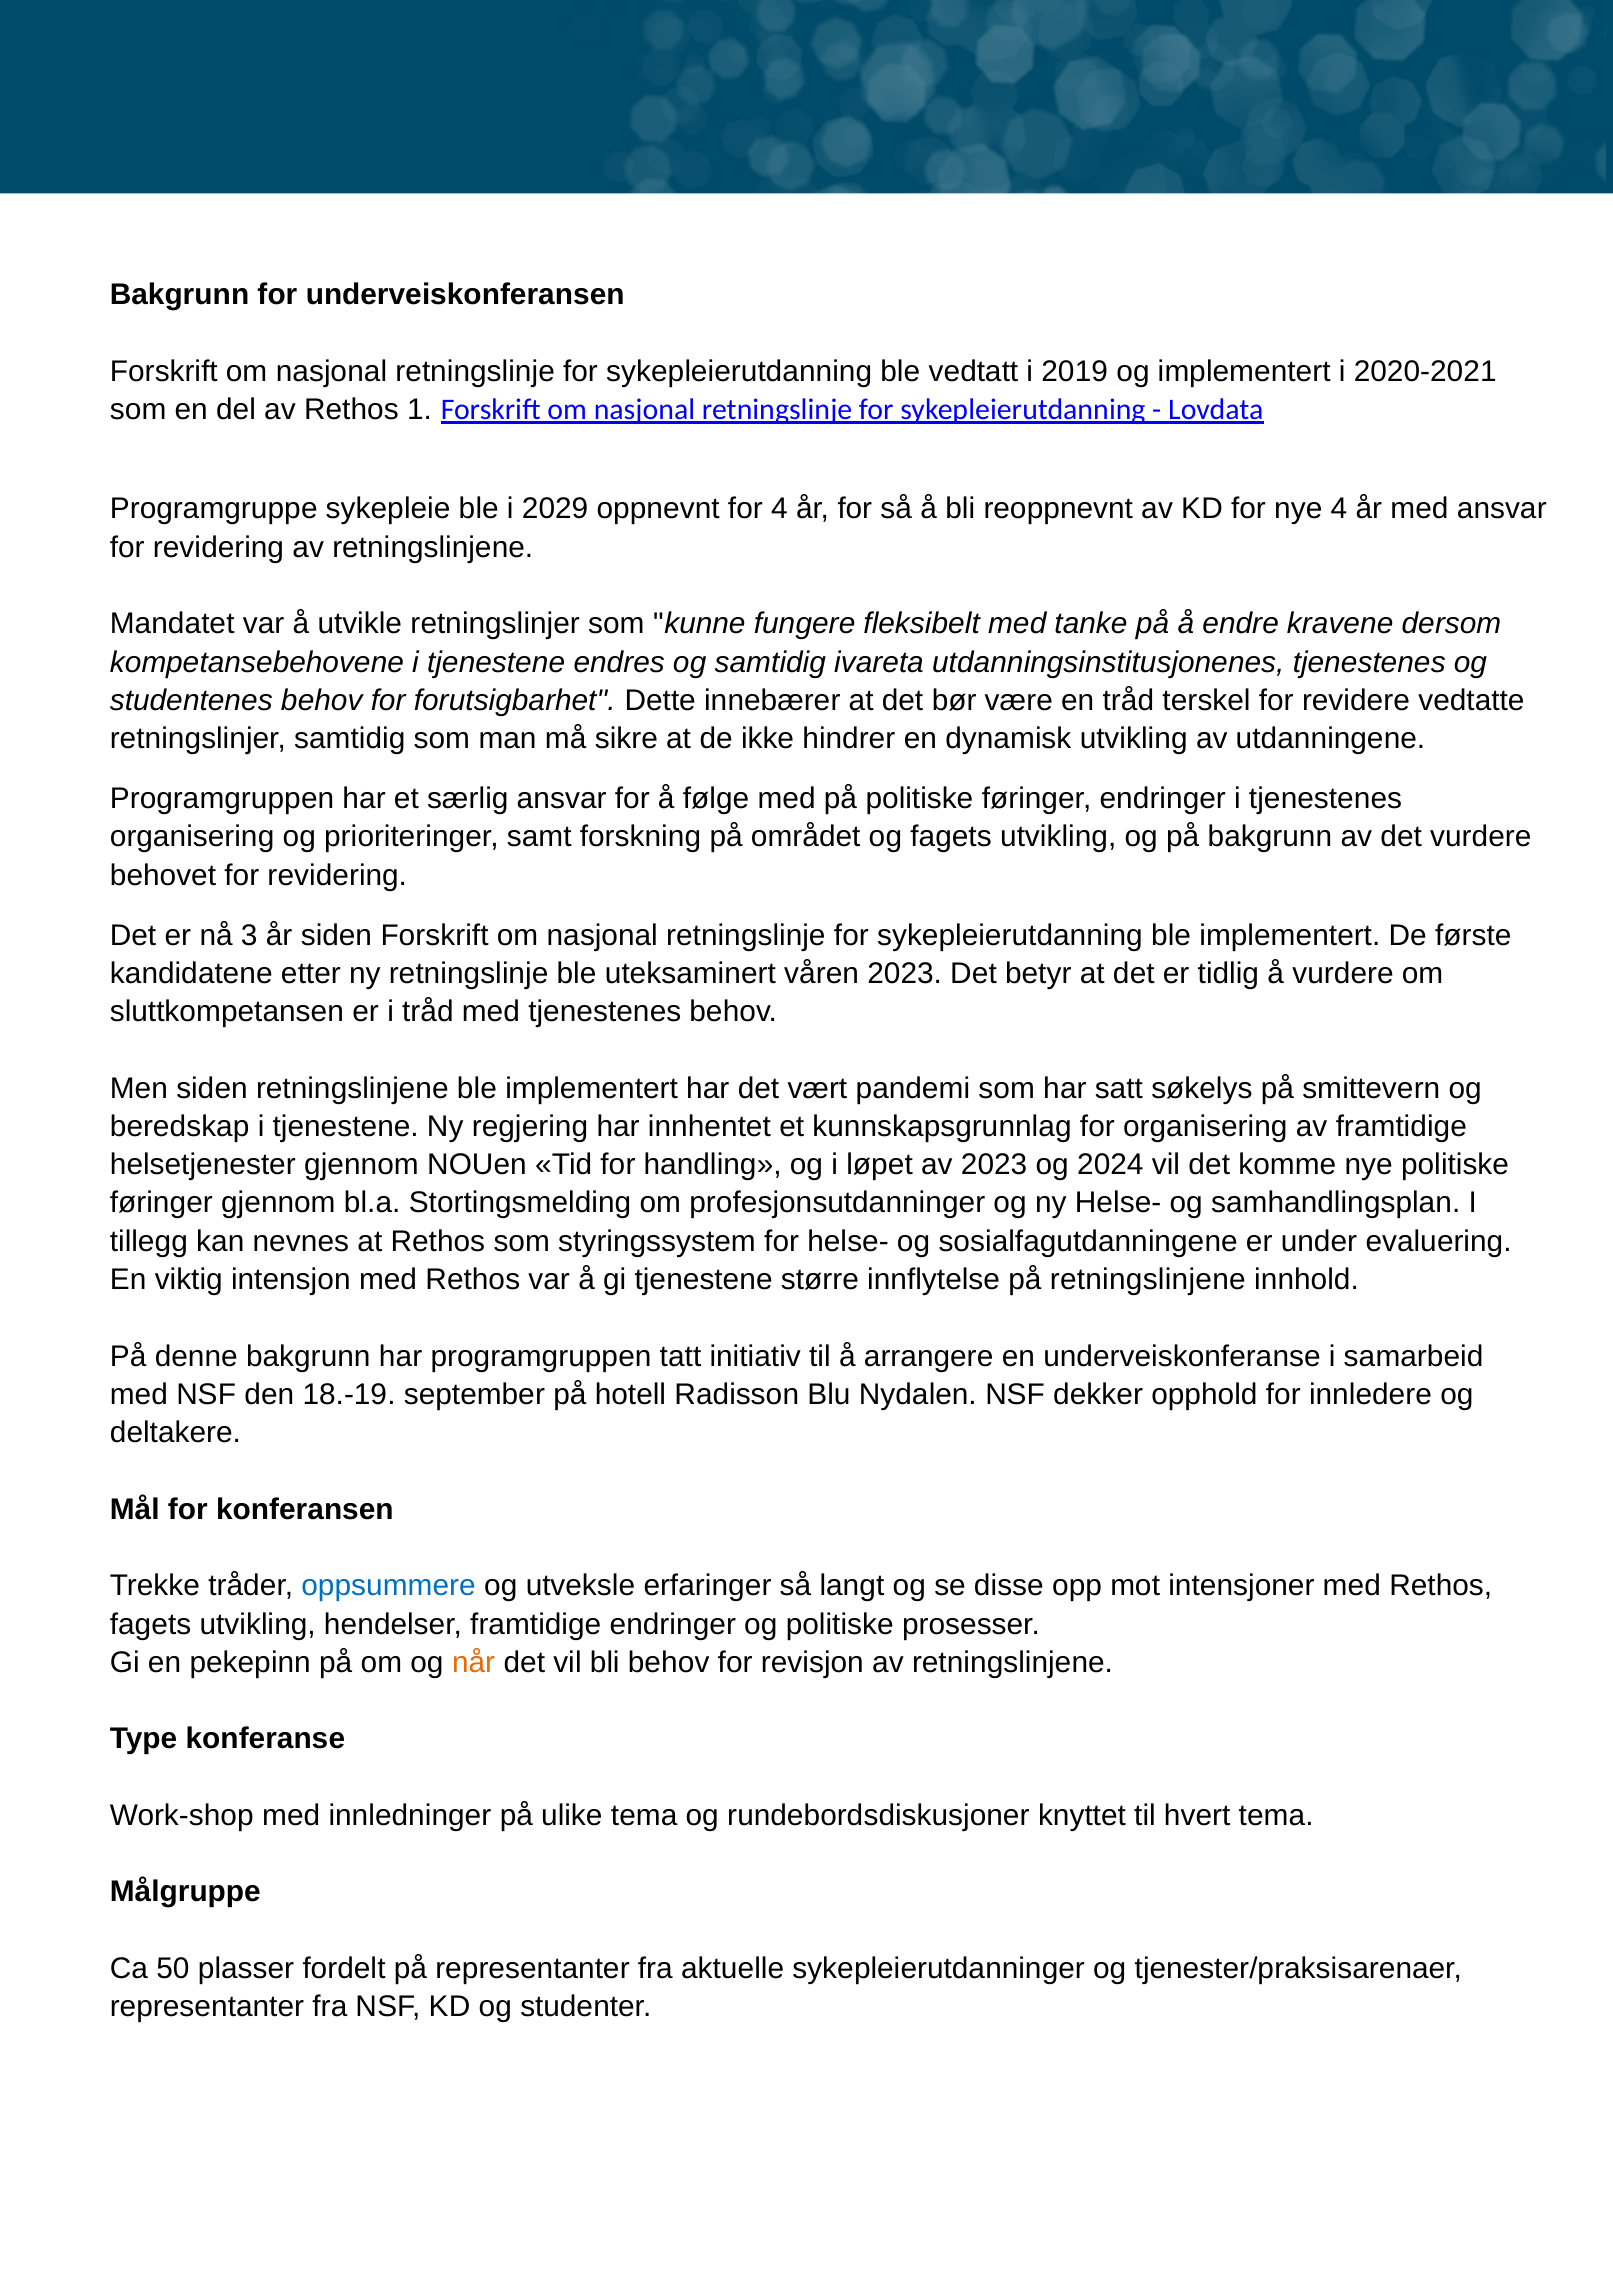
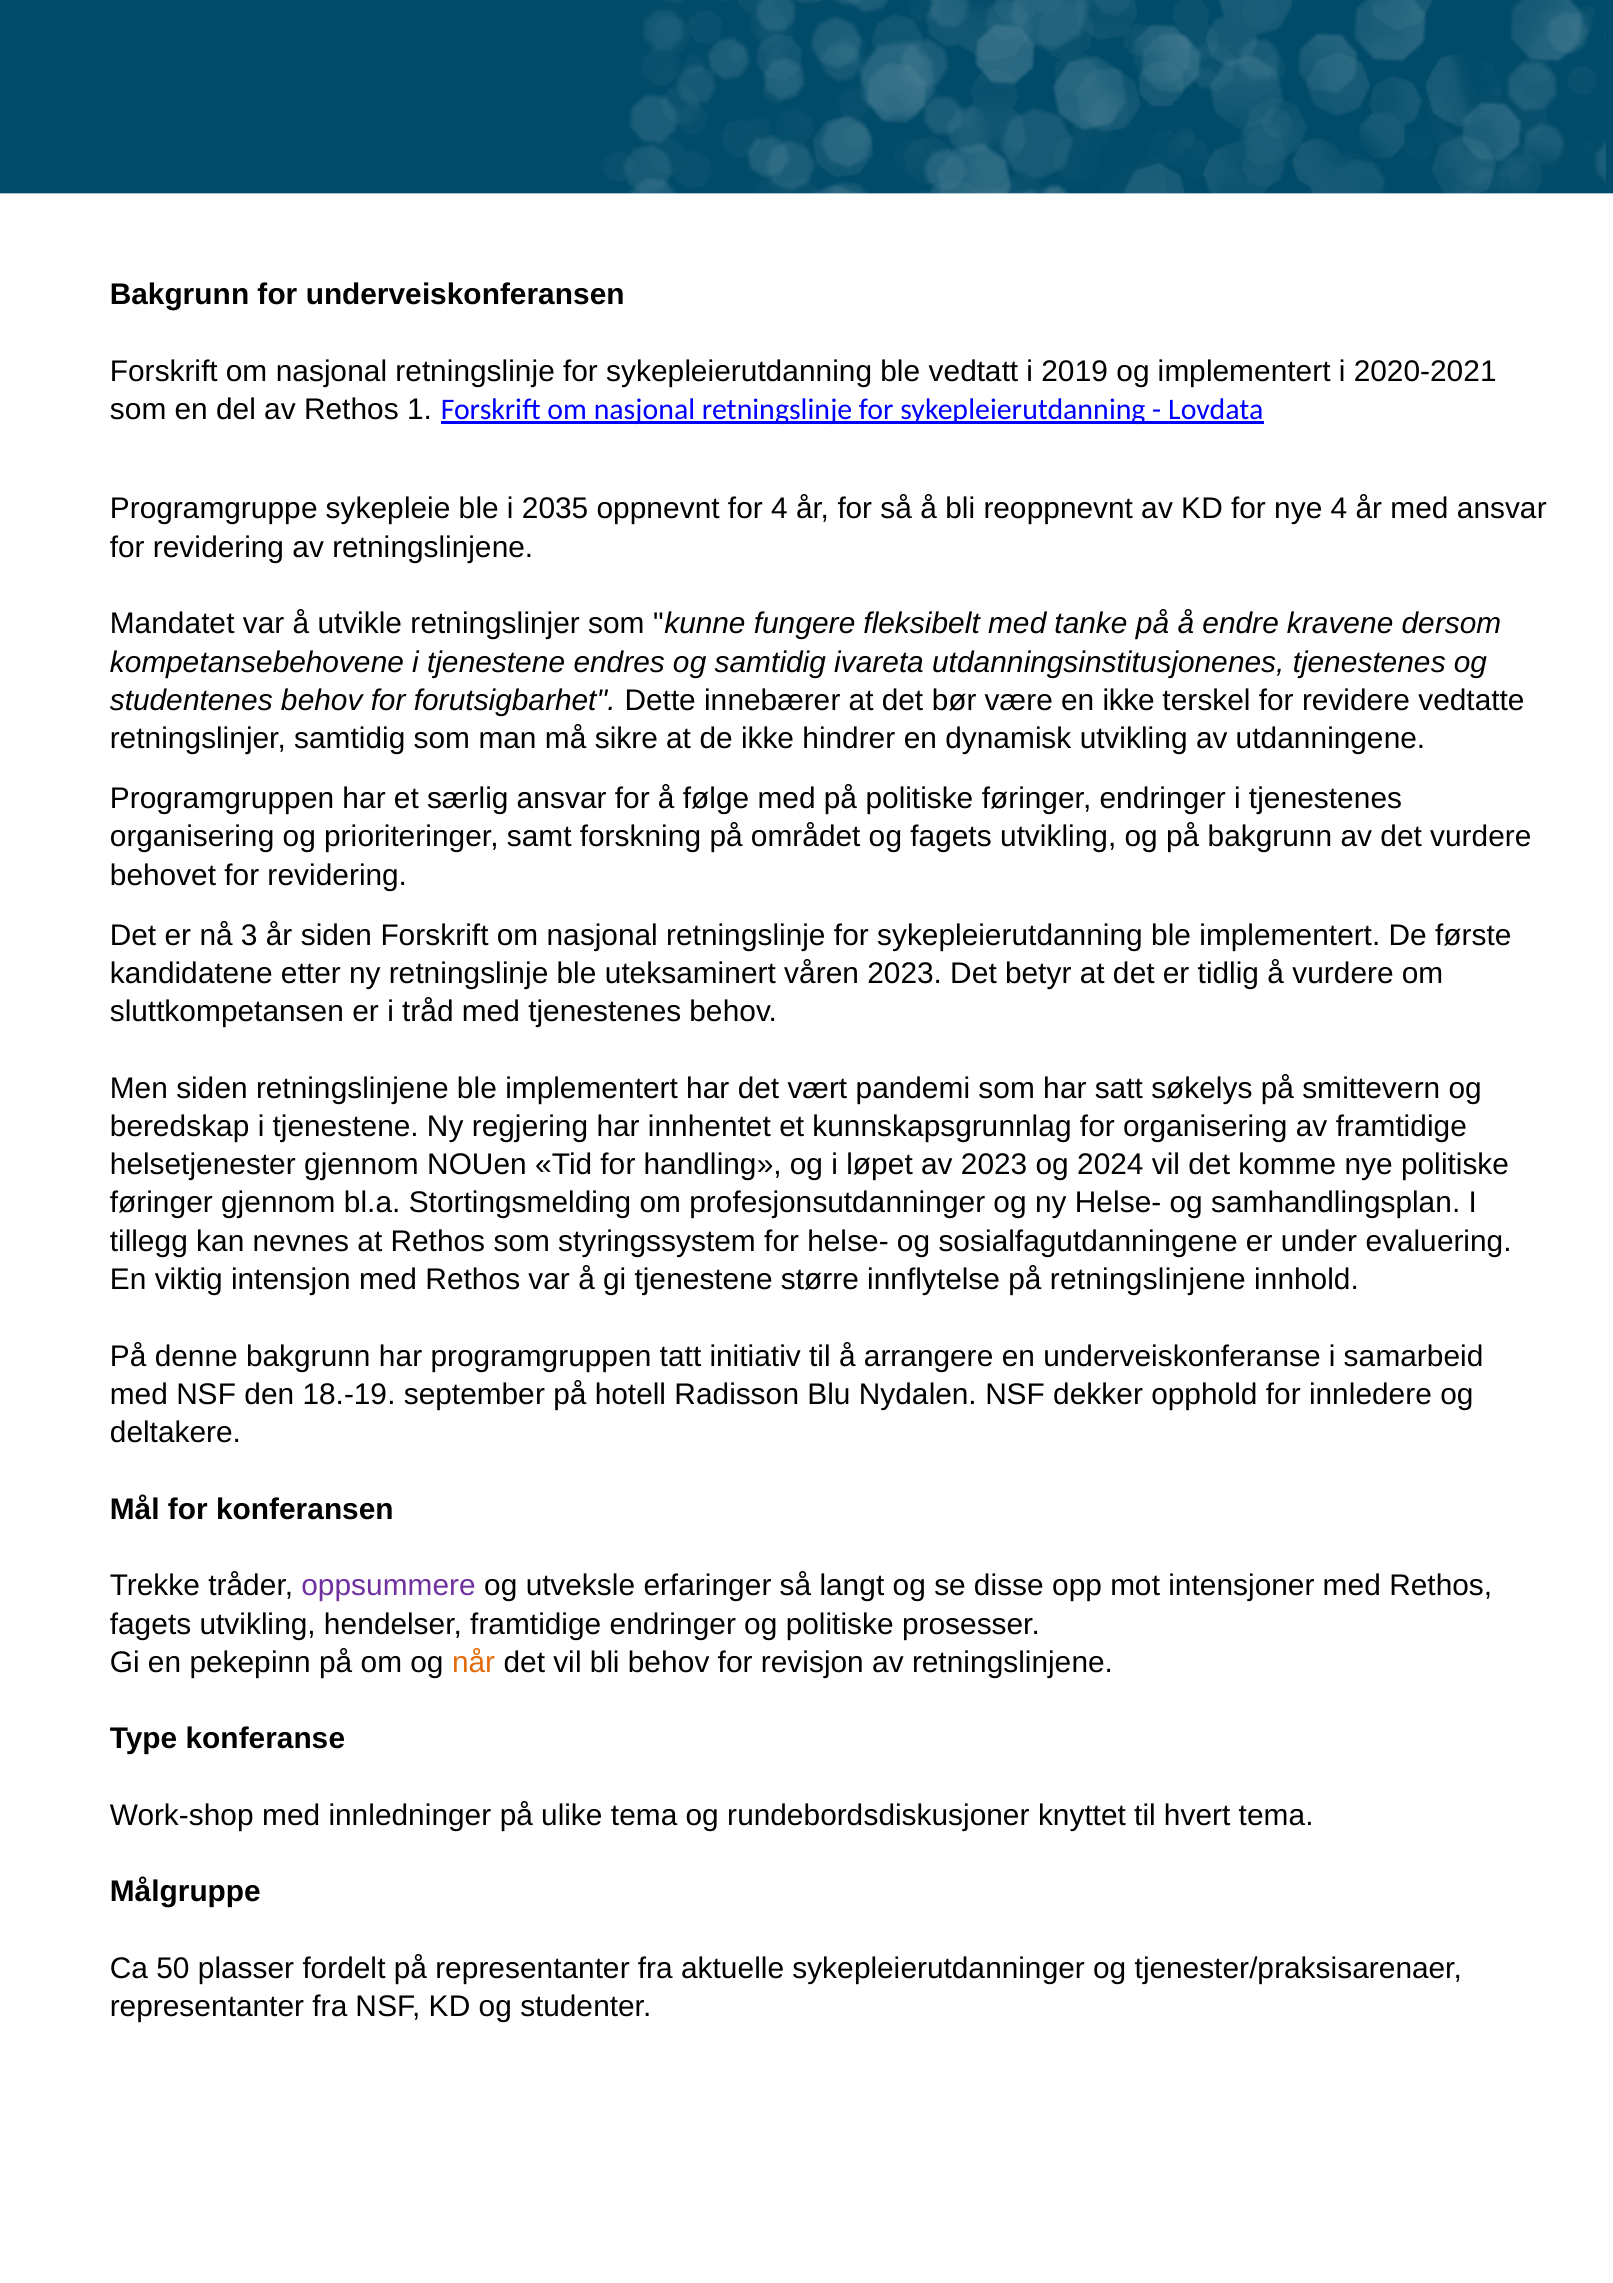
2029: 2029 -> 2035
en tråd: tråd -> ikke
oppsummere colour: blue -> purple
